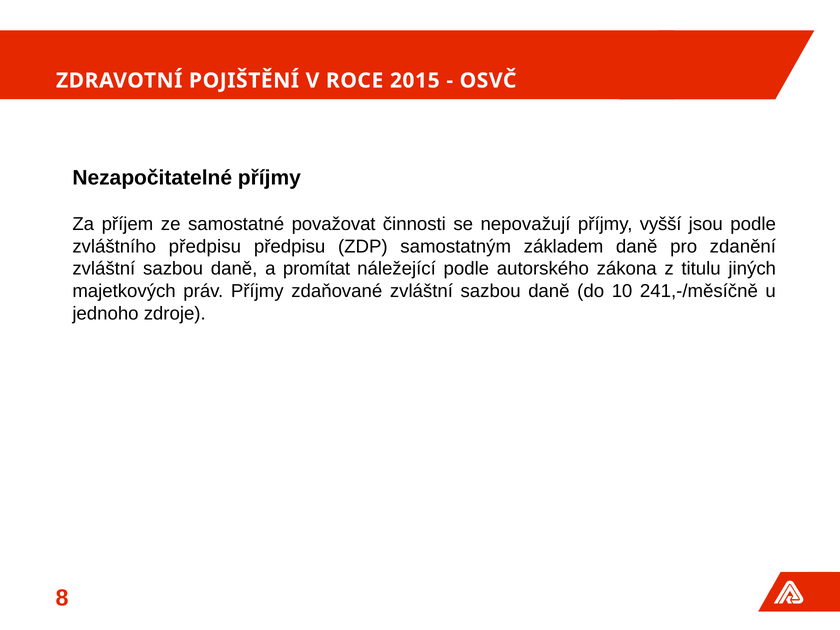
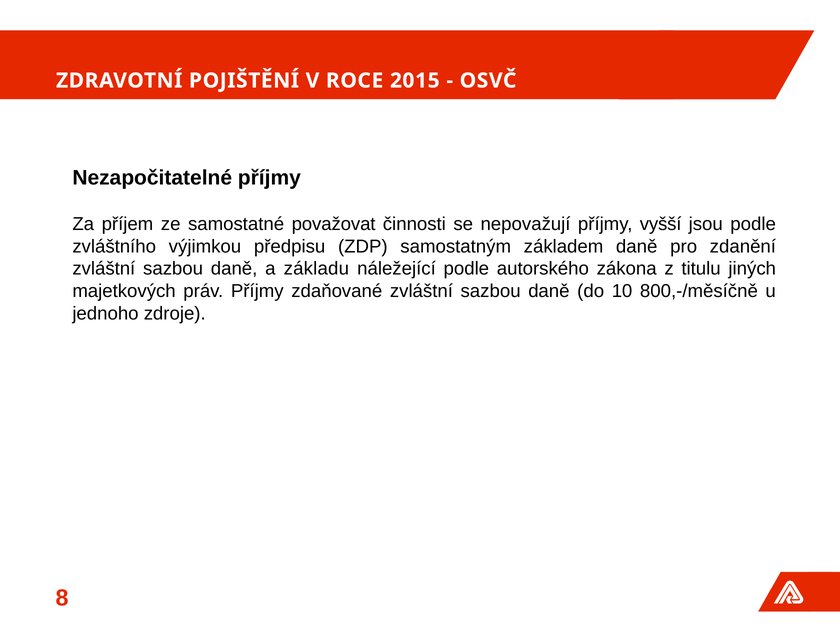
zvláštního předpisu: předpisu -> výjimkou
promítat: promítat -> základu
241,-/měsíčně: 241,-/měsíčně -> 800,-/měsíčně
